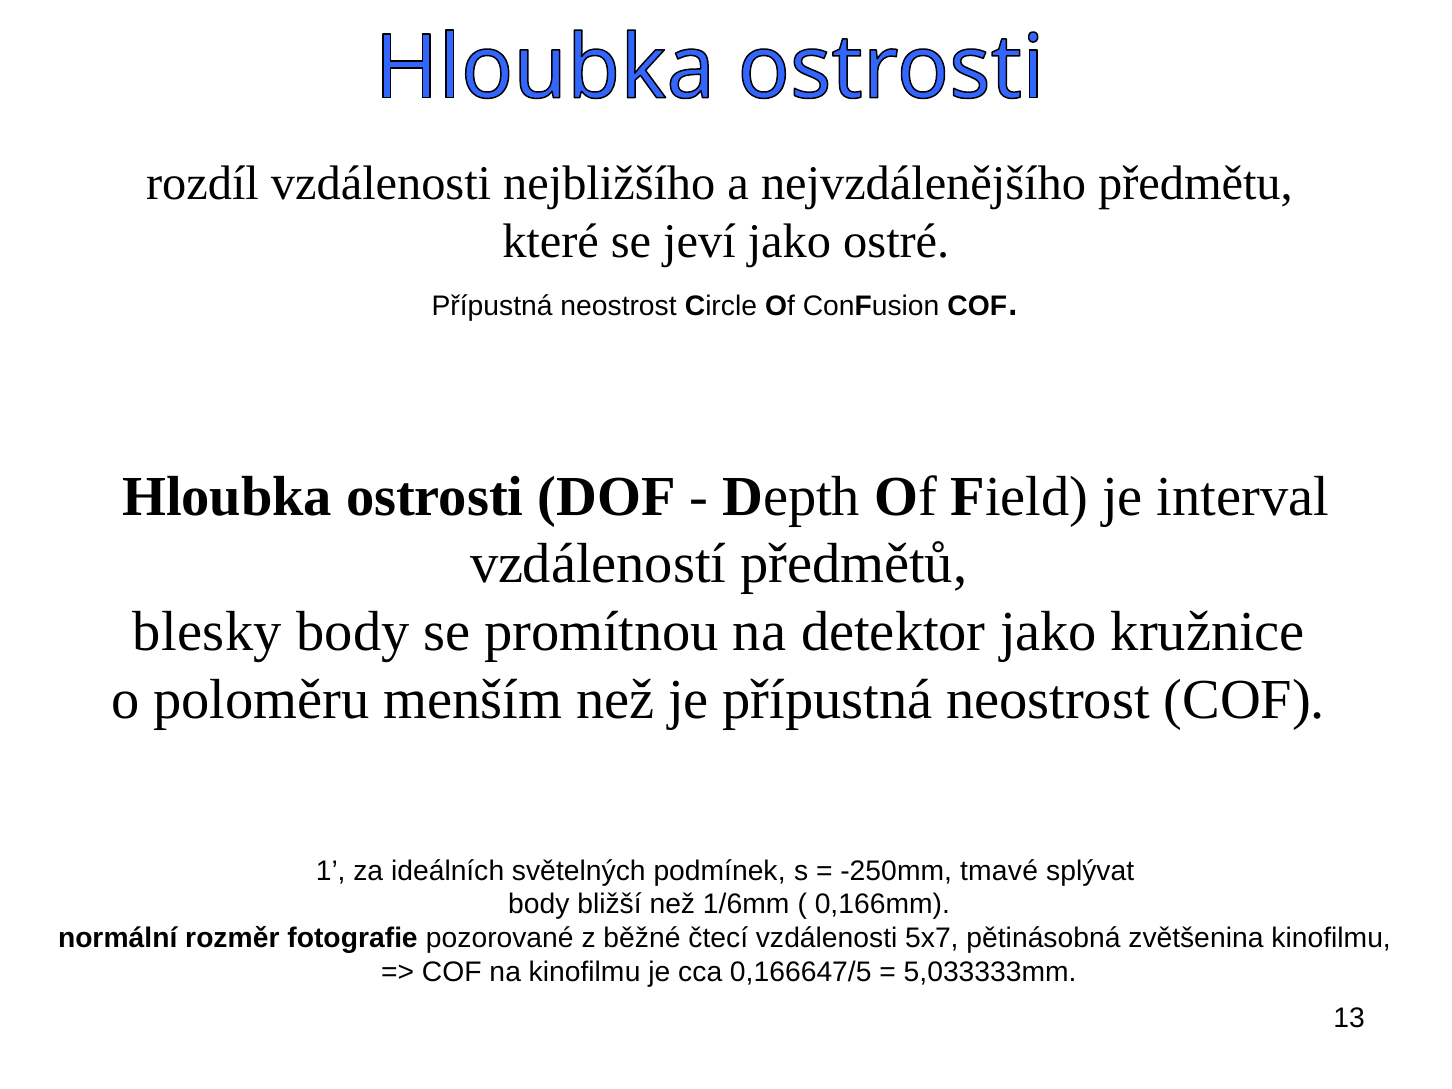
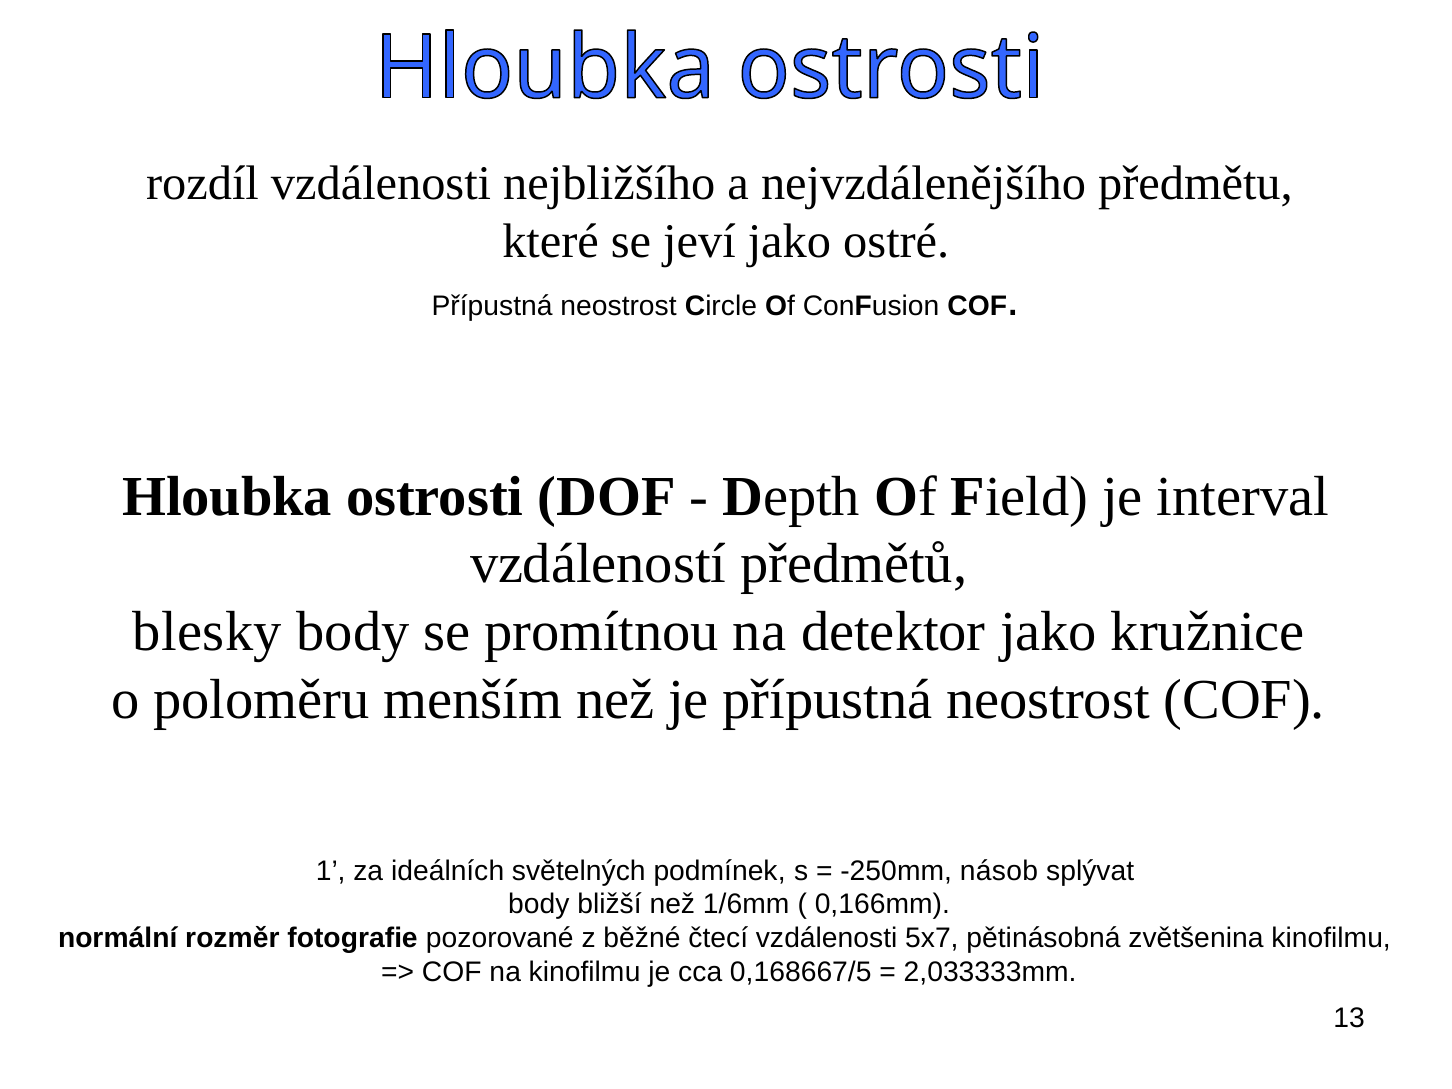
tmavé: tmavé -> násob
0,166647/5: 0,166647/5 -> 0,168667/5
5,033333mm: 5,033333mm -> 2,033333mm
